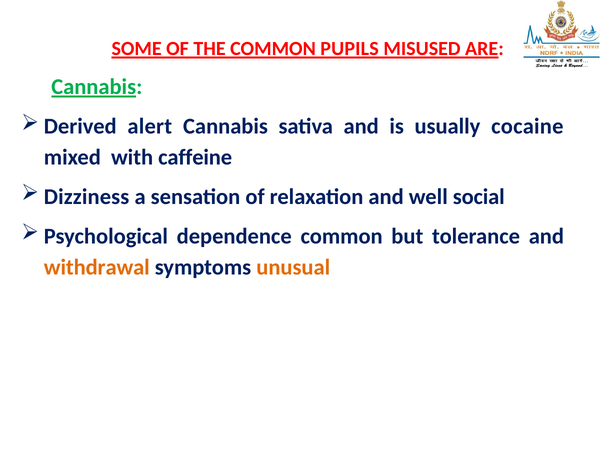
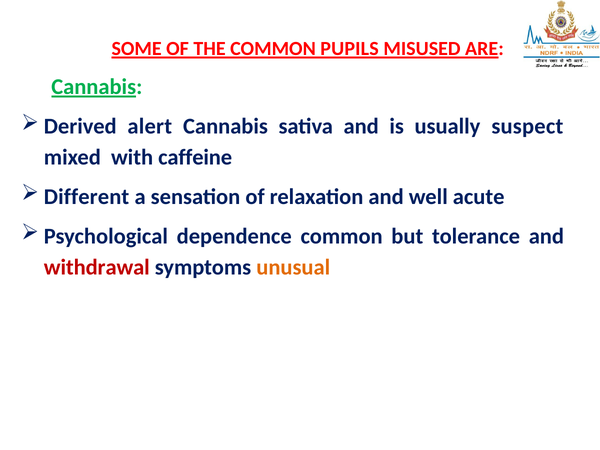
cocaine: cocaine -> suspect
Dizziness: Dizziness -> Different
social: social -> acute
withdrawal colour: orange -> red
